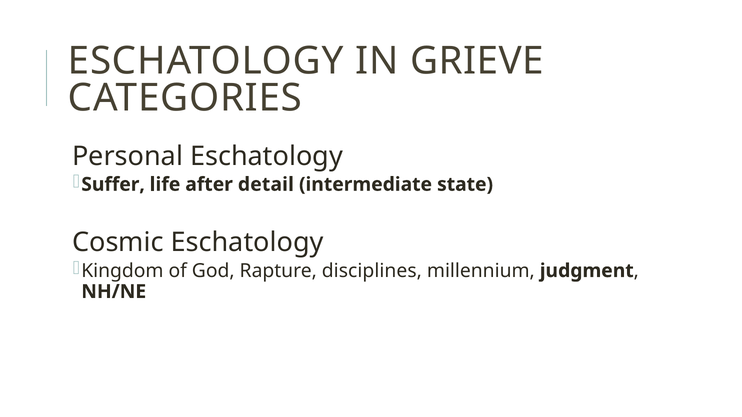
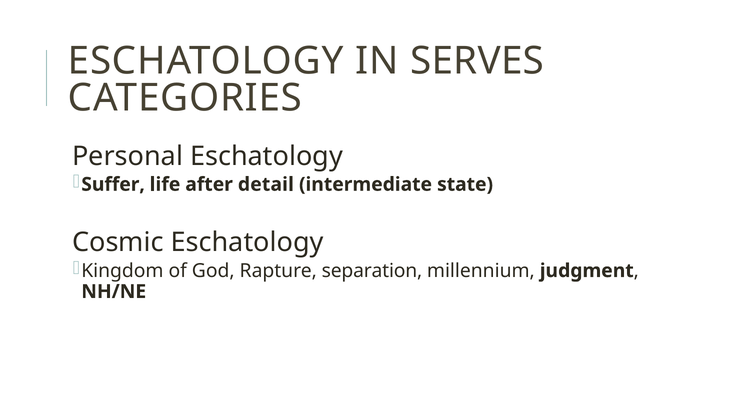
GRIEVE: GRIEVE -> SERVES
disciplines: disciplines -> separation
